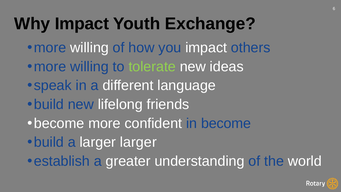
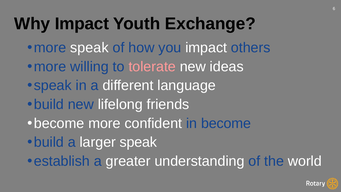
willing at (89, 48): willing -> speak
tolerate colour: light green -> pink
larger larger: larger -> speak
